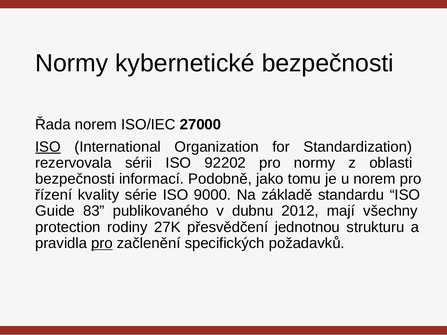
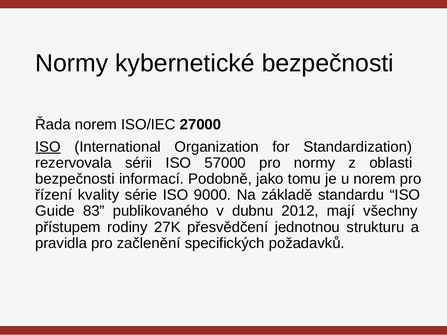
92202: 92202 -> 57000
protection: protection -> přístupem
pro at (102, 243) underline: present -> none
